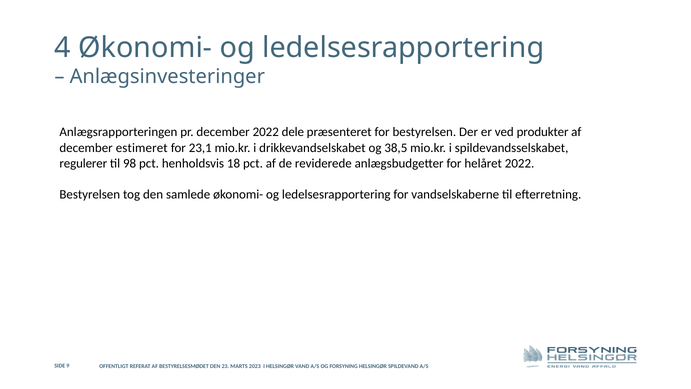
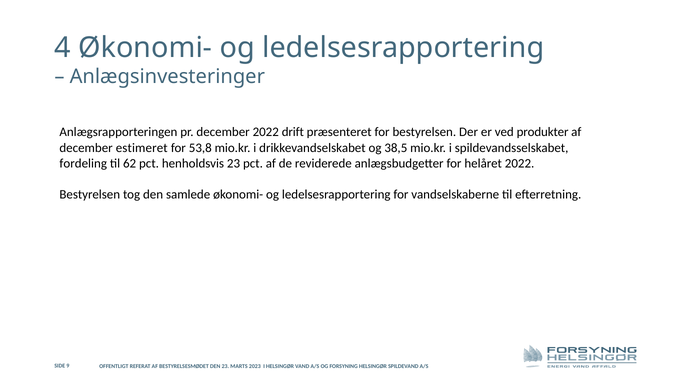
dele: dele -> drift
23,1: 23,1 -> 53,8
regulerer: regulerer -> fordeling
98: 98 -> 62
henholdsvis 18: 18 -> 23
